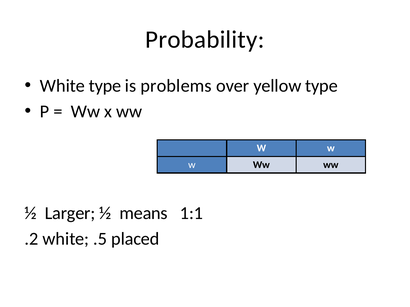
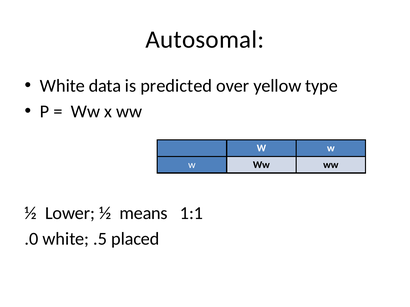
Probability: Probability -> Autosomal
White type: type -> data
problems: problems -> predicted
Larger: Larger -> Lower
.2: .2 -> .0
